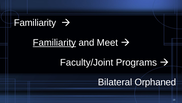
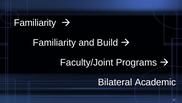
Familiarity at (54, 42) underline: present -> none
Meet: Meet -> Build
Orphaned: Orphaned -> Academic
